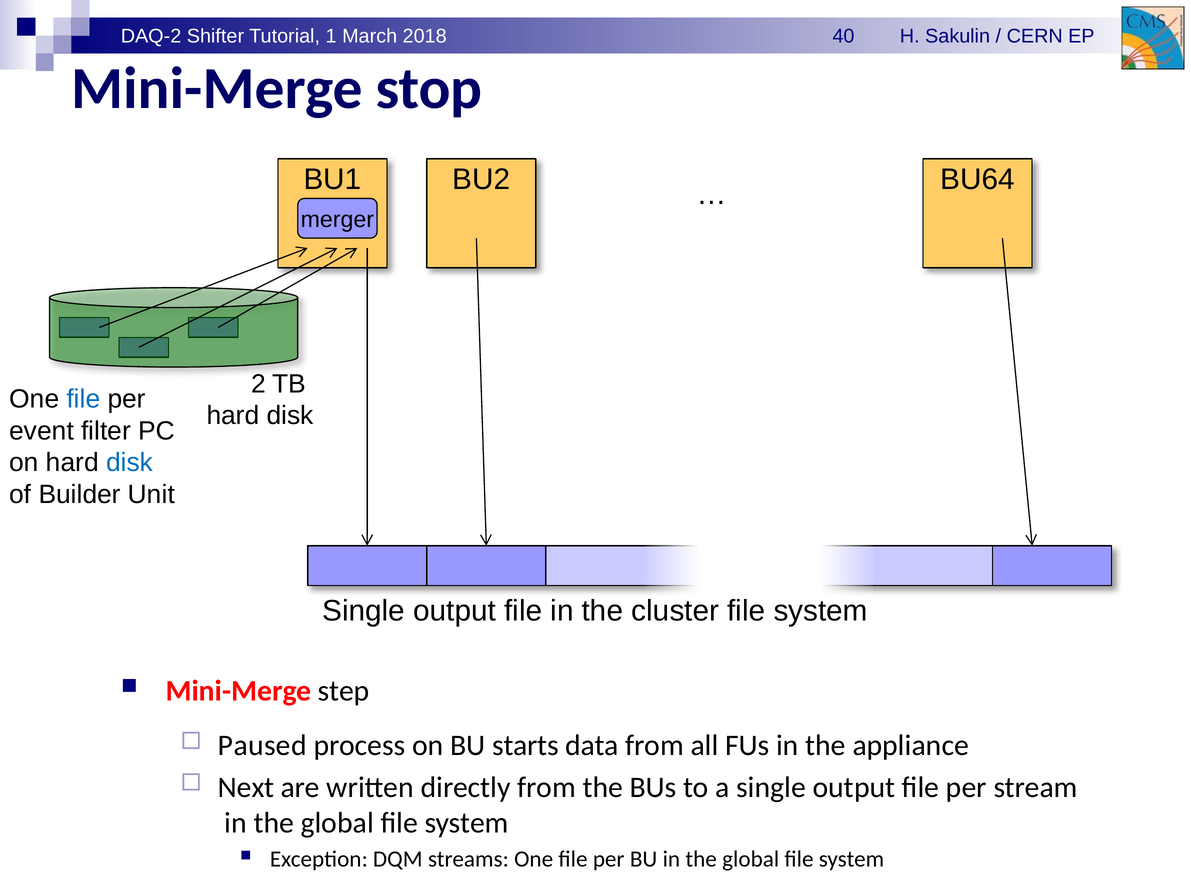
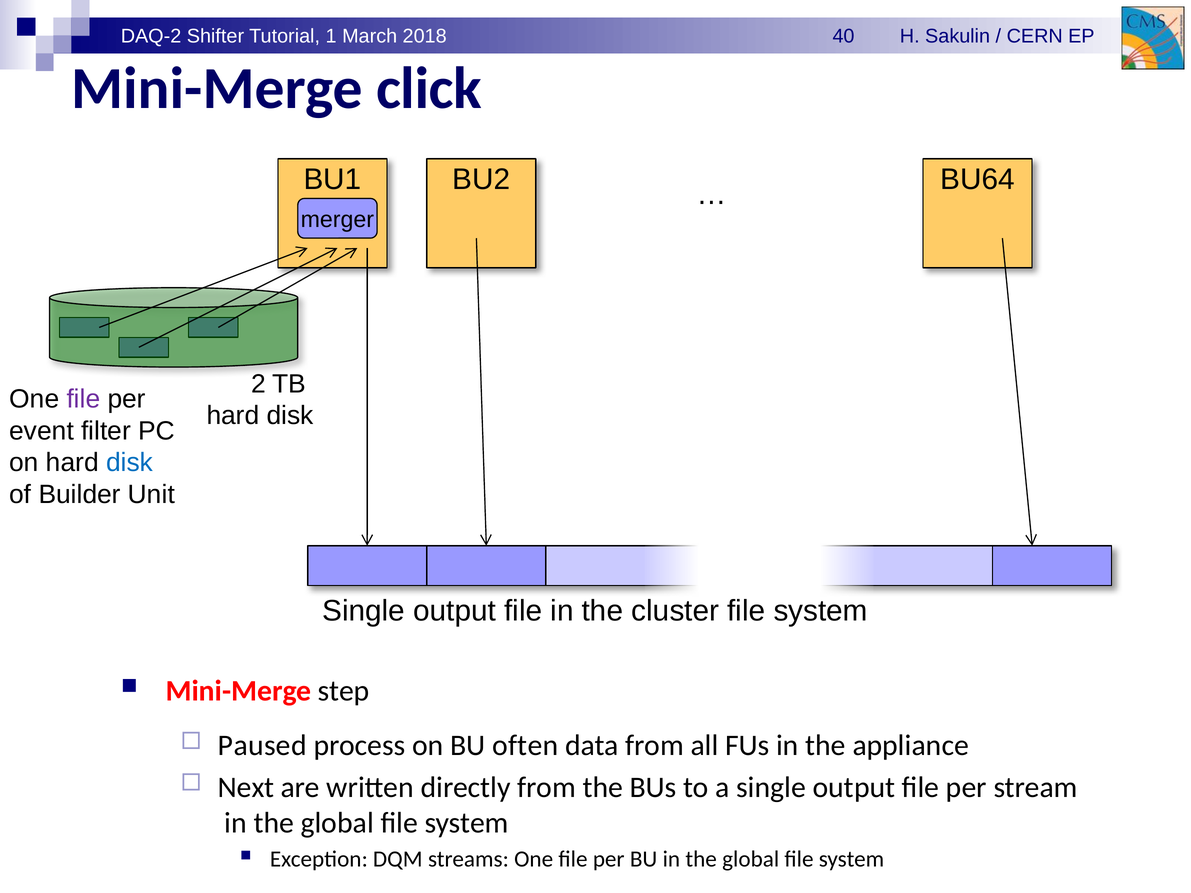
stop: stop -> click
file at (83, 399) colour: blue -> purple
starts: starts -> often
